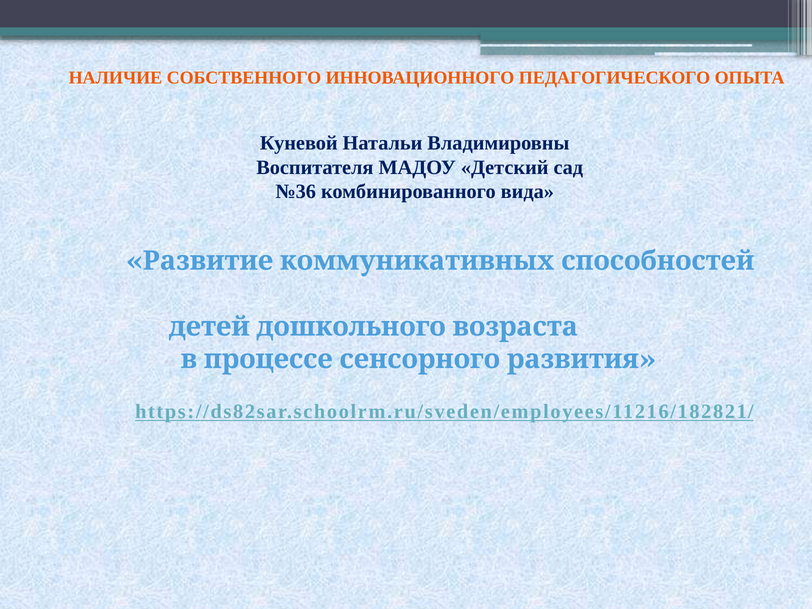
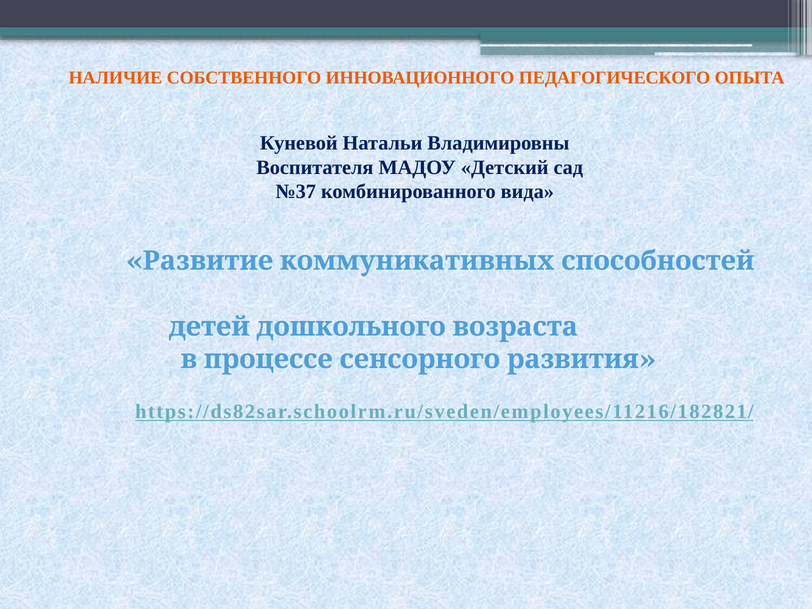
№36: №36 -> №37
